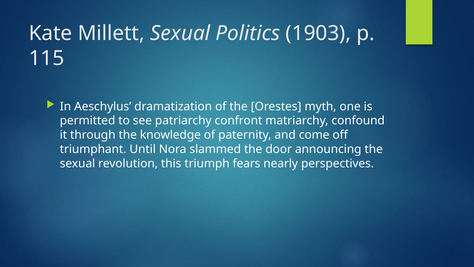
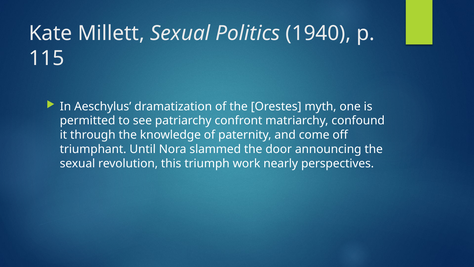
1903: 1903 -> 1940
fears: fears -> work
